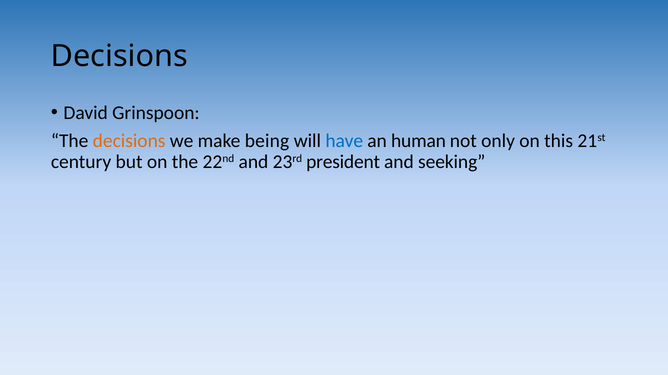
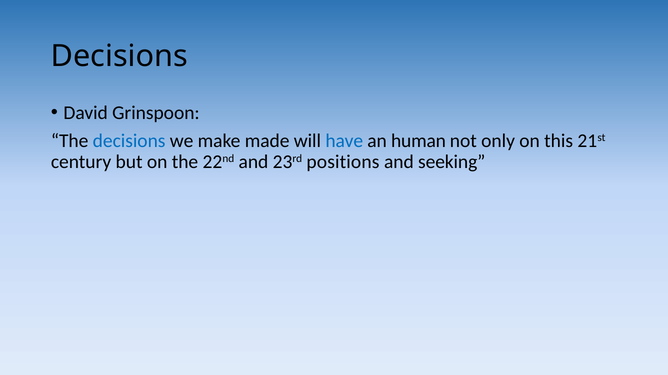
decisions at (129, 141) colour: orange -> blue
being: being -> made
president: president -> positions
